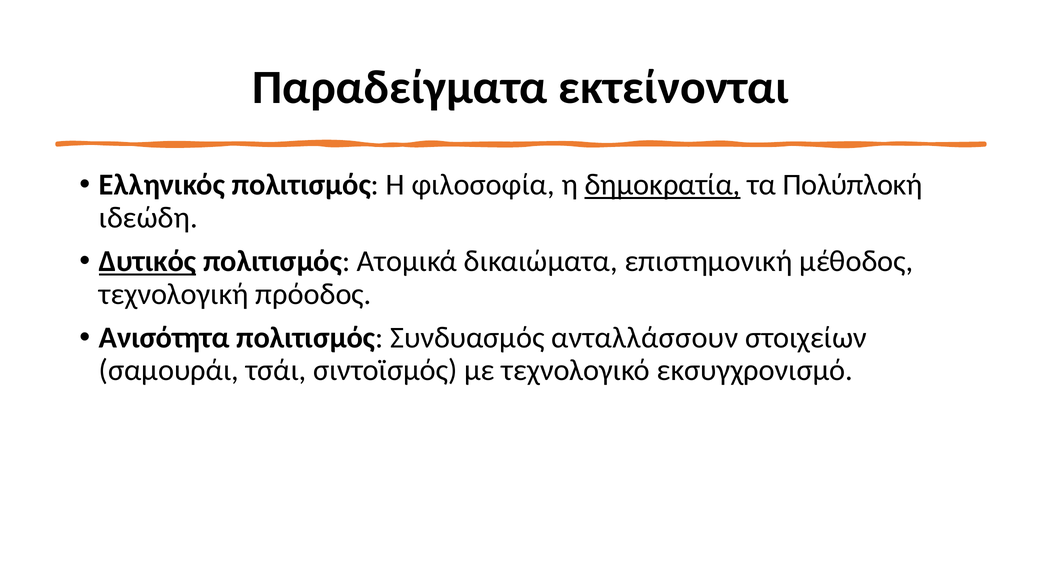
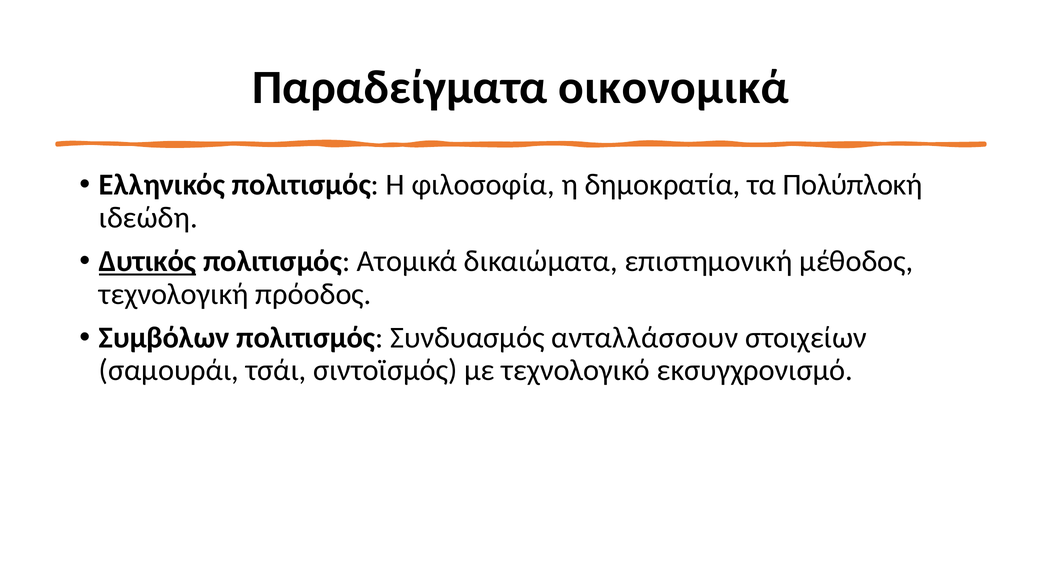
εκτείνονται: εκτείνονται -> οικονομικά
δημοκρατία underline: present -> none
Ανισότητα: Ανισότητα -> Συμβόλων
